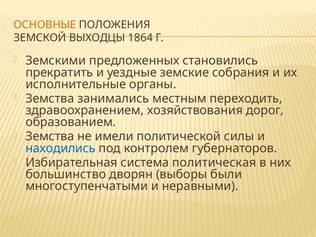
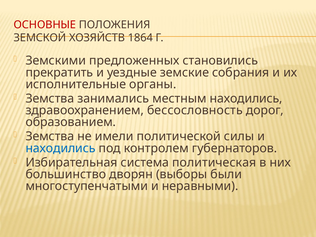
ОСНОВНЫЕ colour: orange -> red
ВЫХОДЦЫ: ВЫХОДЦЫ -> ХОЗЯЙСТВ
местным переходить: переходить -> находились
хозяйствования: хозяйствования -> бессословность
